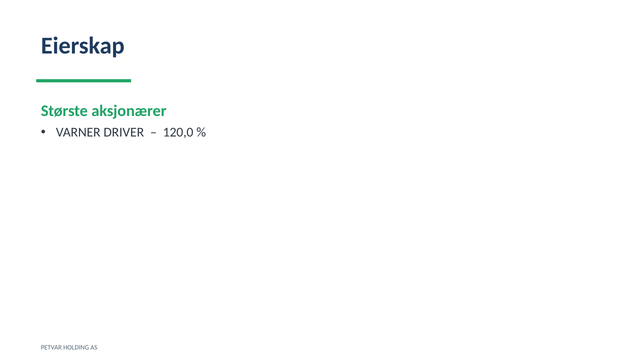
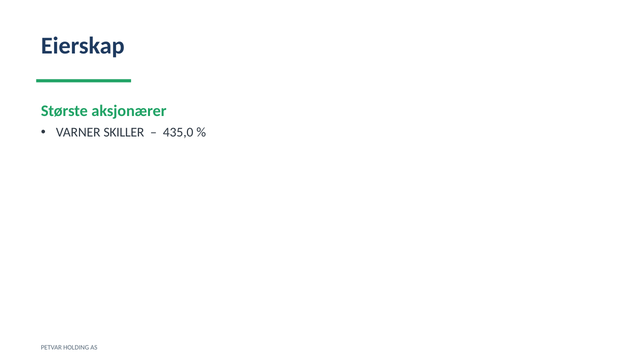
DRIVER: DRIVER -> SKILLER
120,0: 120,0 -> 435,0
